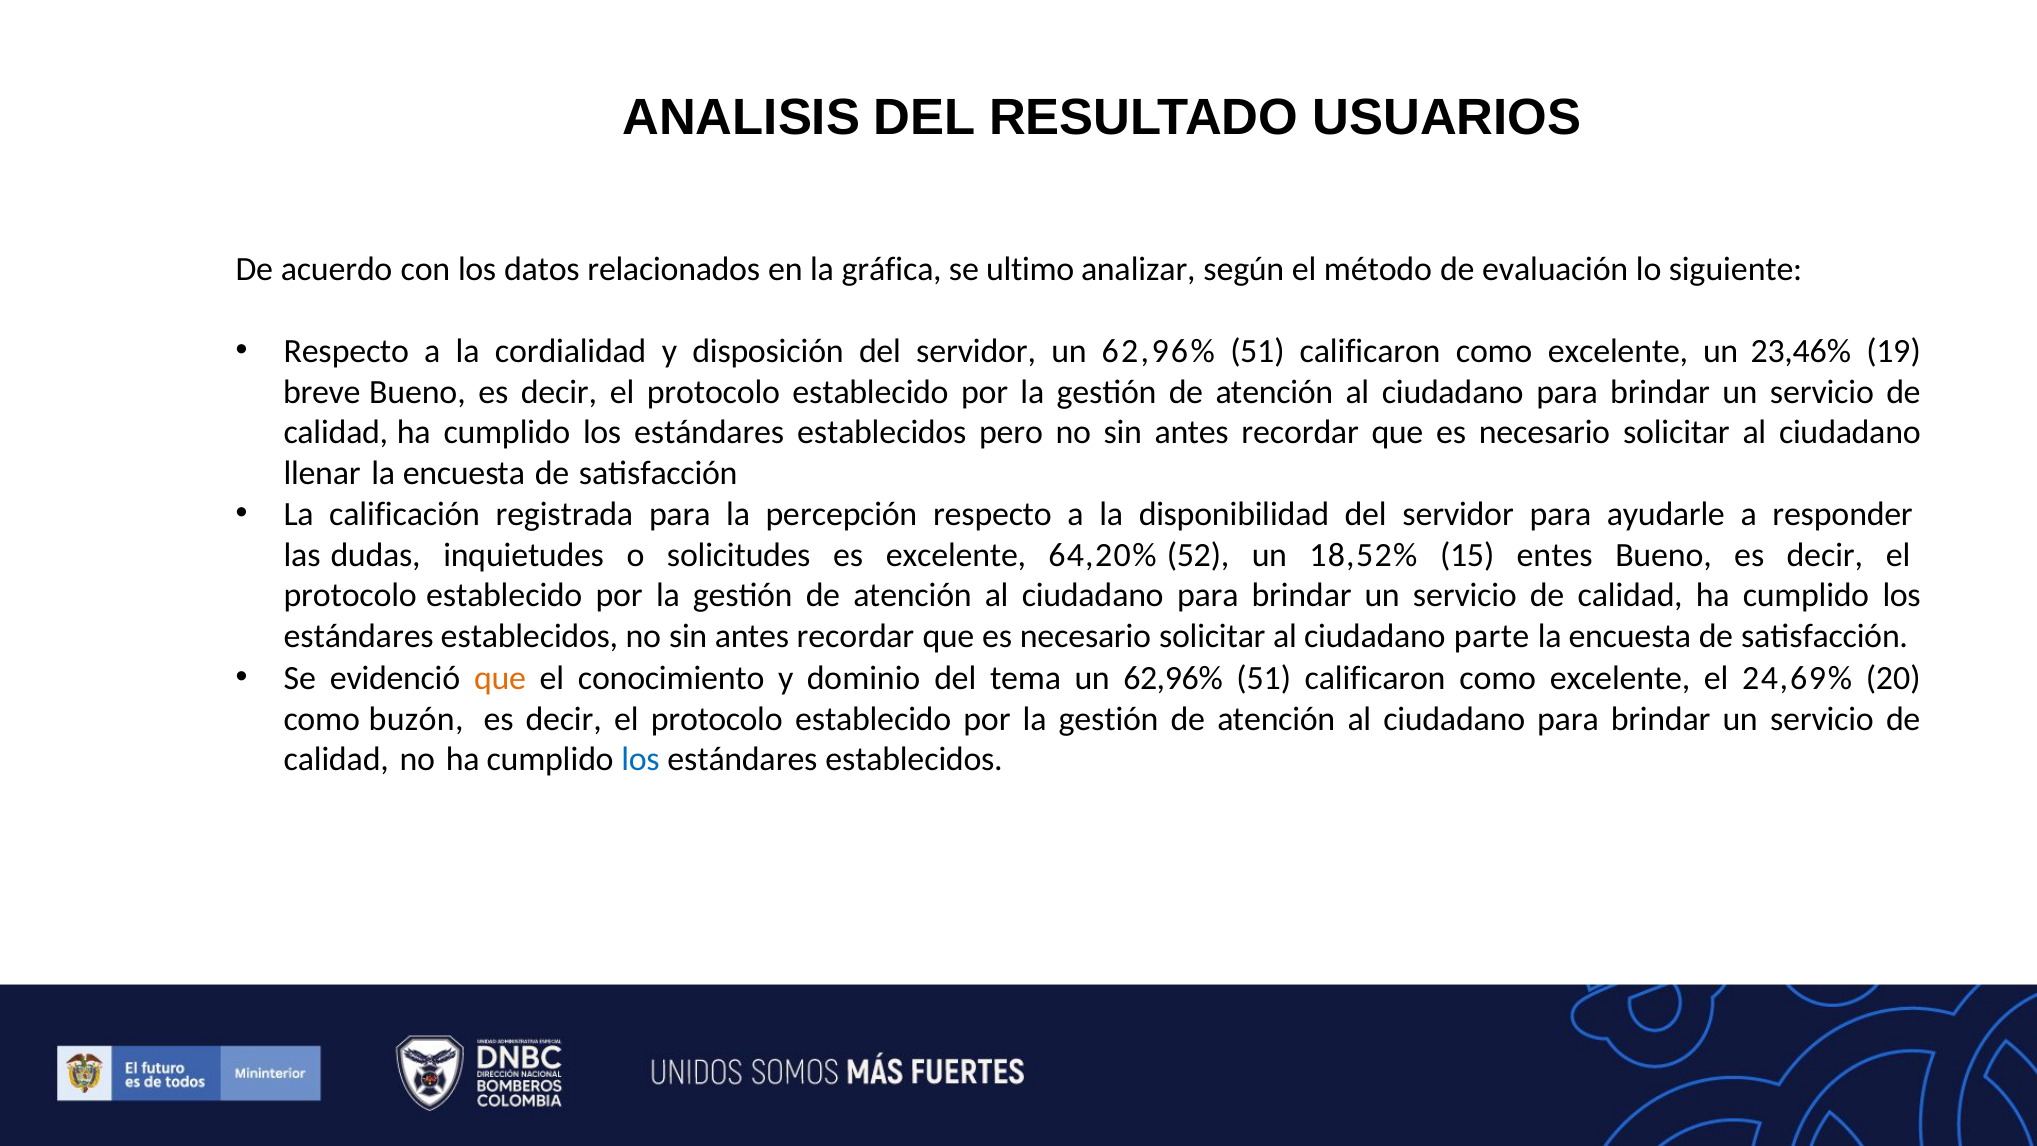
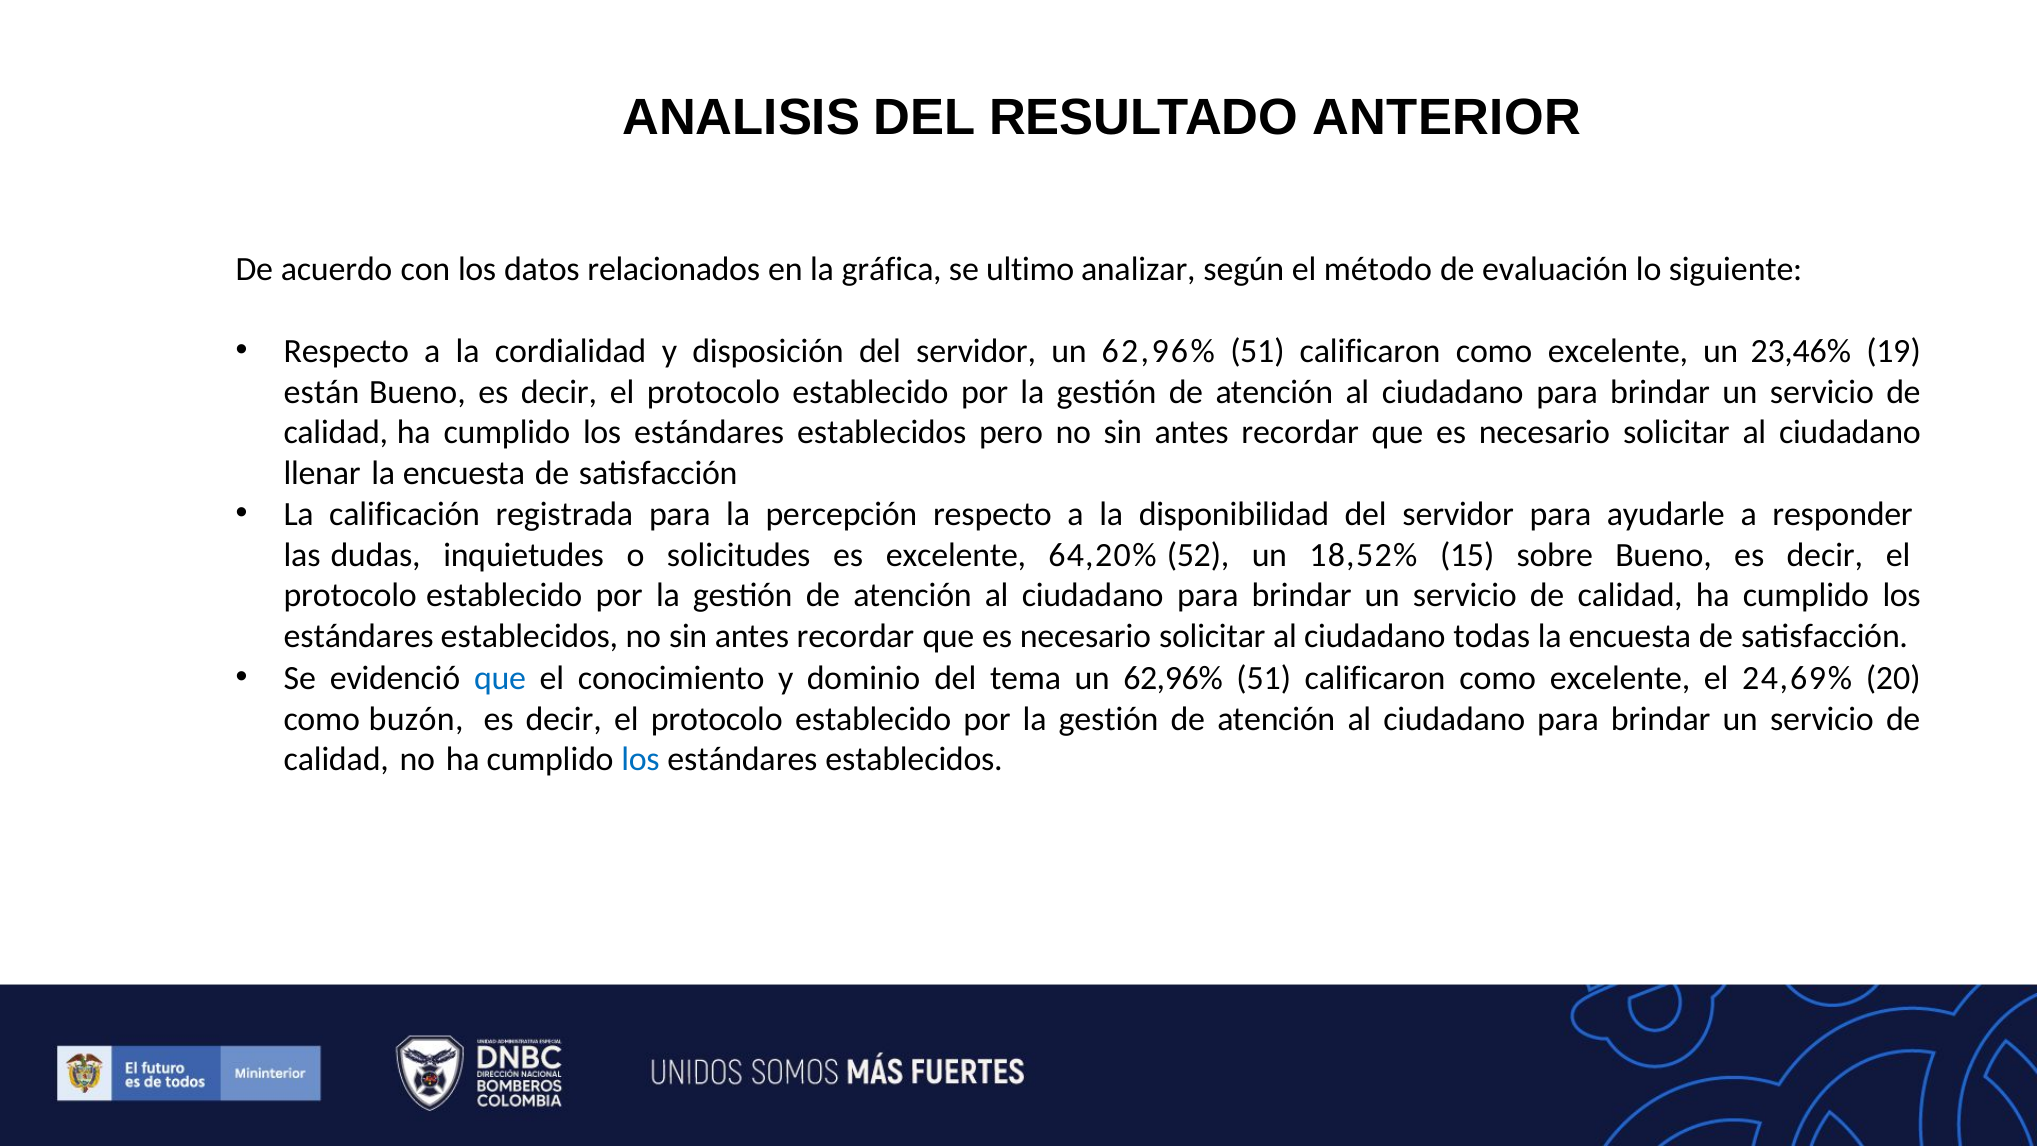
USUARIOS: USUARIOS -> ANTERIOR
breve: breve -> están
entes: entes -> sobre
parte: parte -> todas
que at (500, 678) colour: orange -> blue
